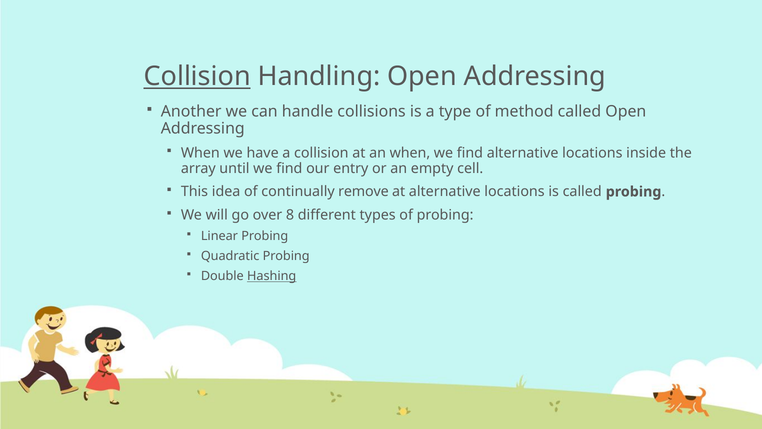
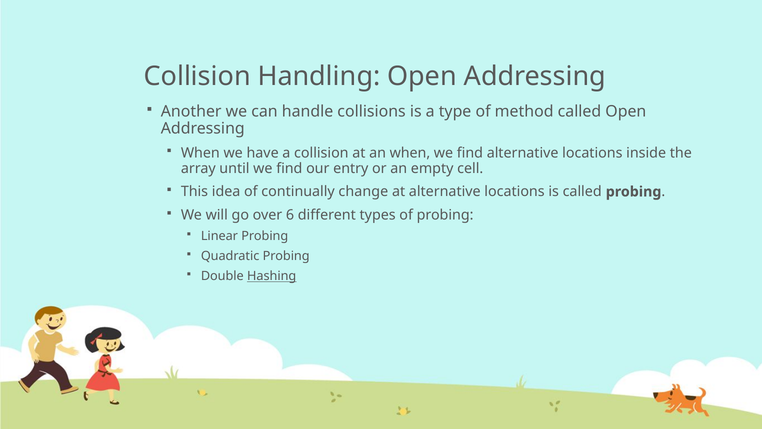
Collision at (197, 76) underline: present -> none
remove: remove -> change
8: 8 -> 6
